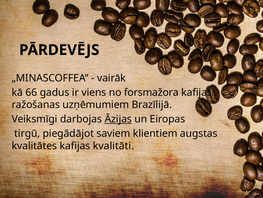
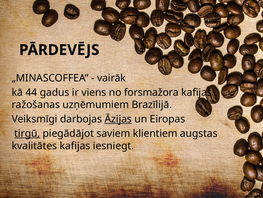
66: 66 -> 44
tirgū underline: none -> present
kvalitāti: kvalitāti -> iesniegt
